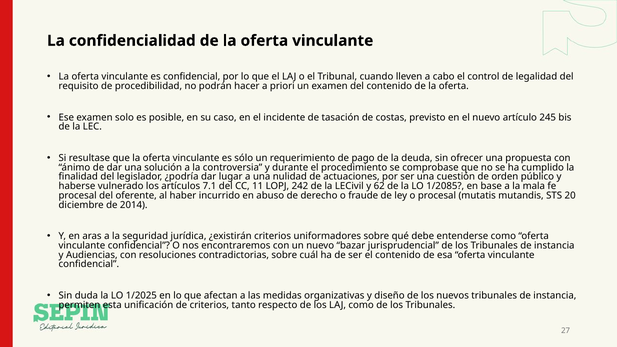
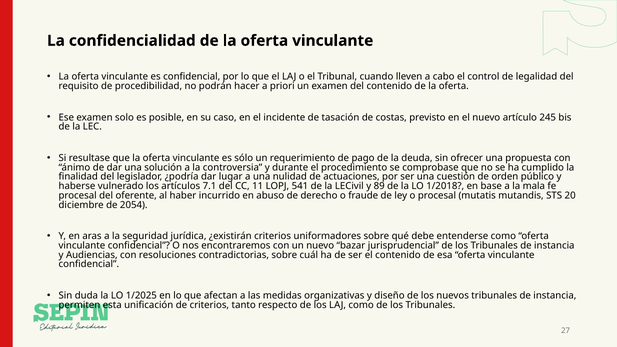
242: 242 -> 541
62: 62 -> 89
1/2085: 1/2085 -> 1/2018
2014: 2014 -> 2054
